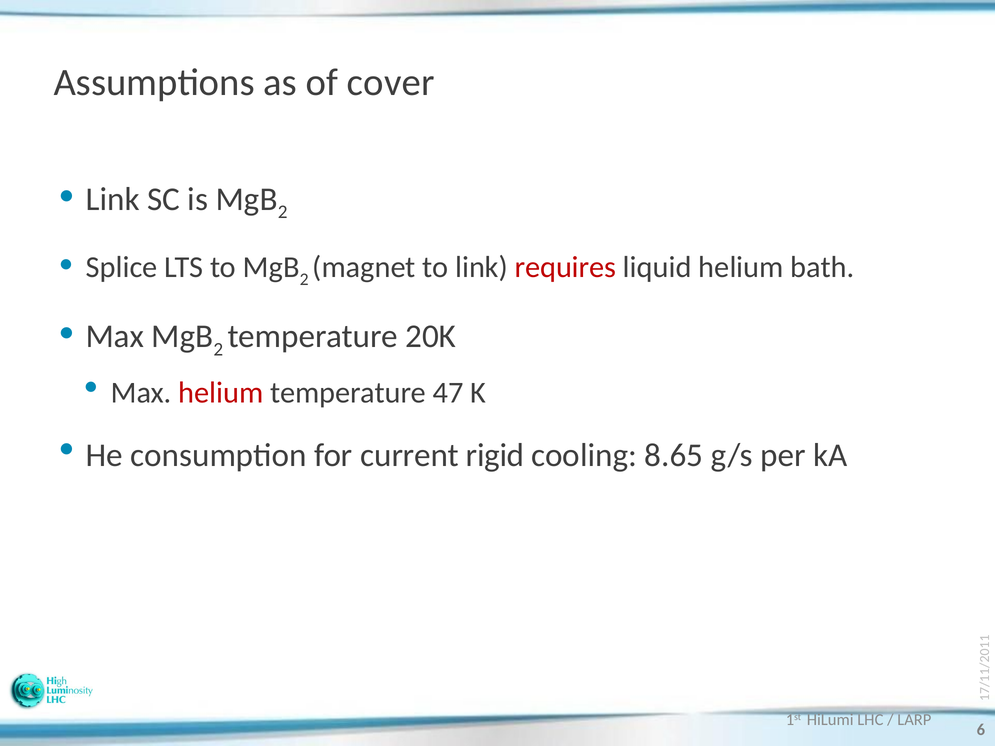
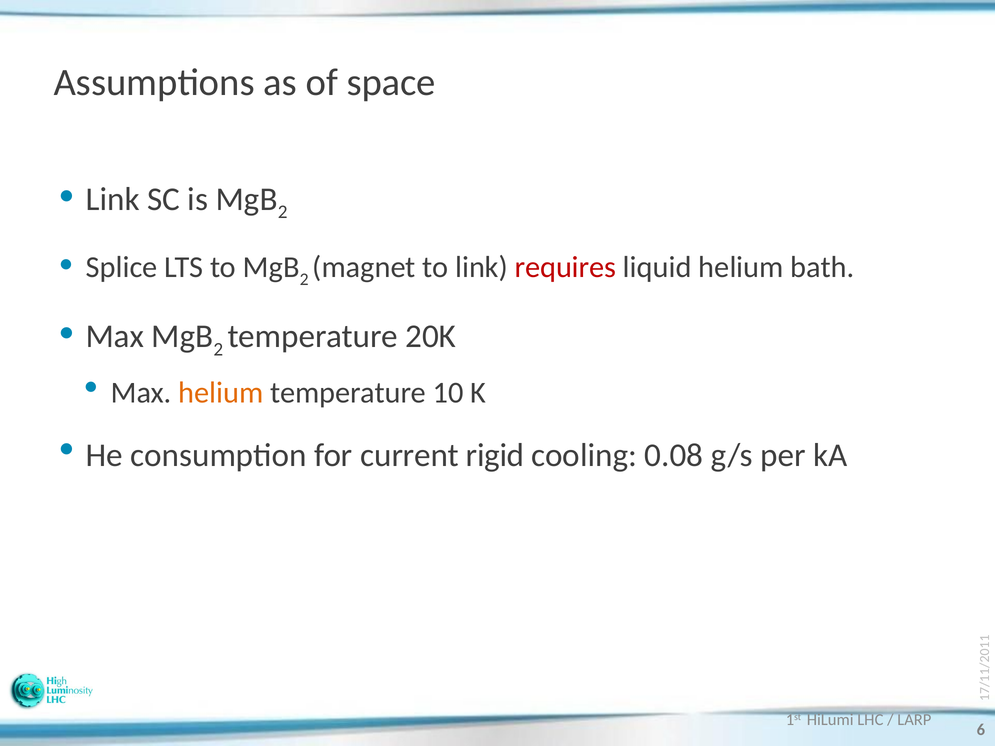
cover: cover -> space
helium at (221, 393) colour: red -> orange
47: 47 -> 10
8.65: 8.65 -> 0.08
